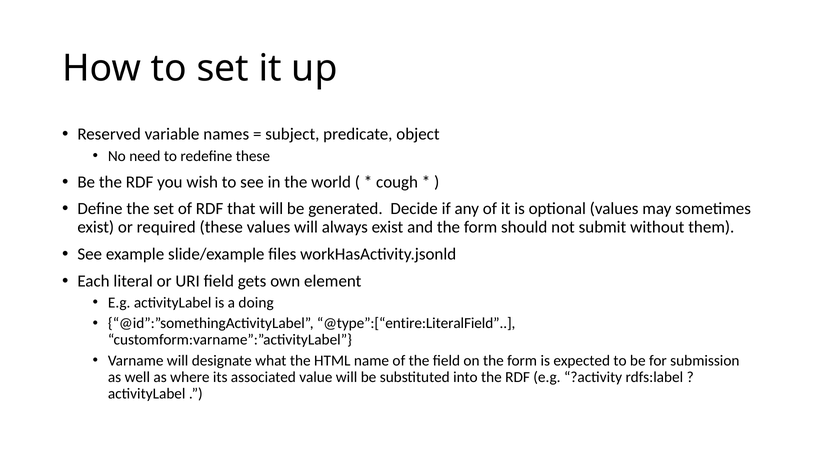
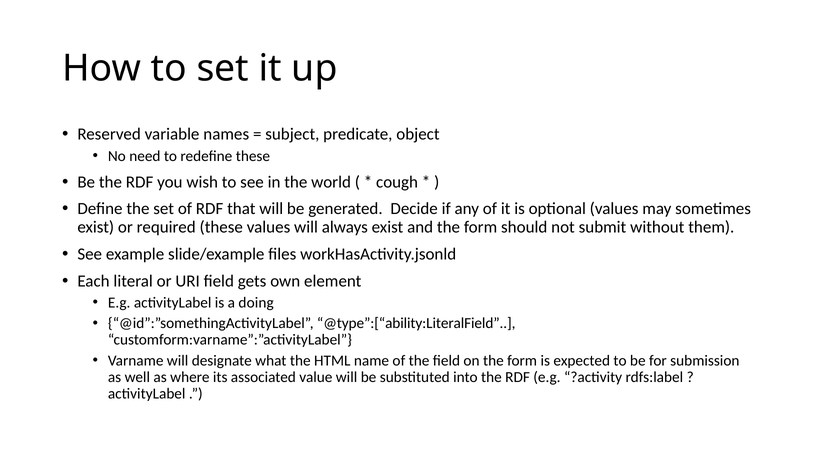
@type”:[“entire:LiteralField: @type”:[“entire:LiteralField -> @type”:[“ability:LiteralField
